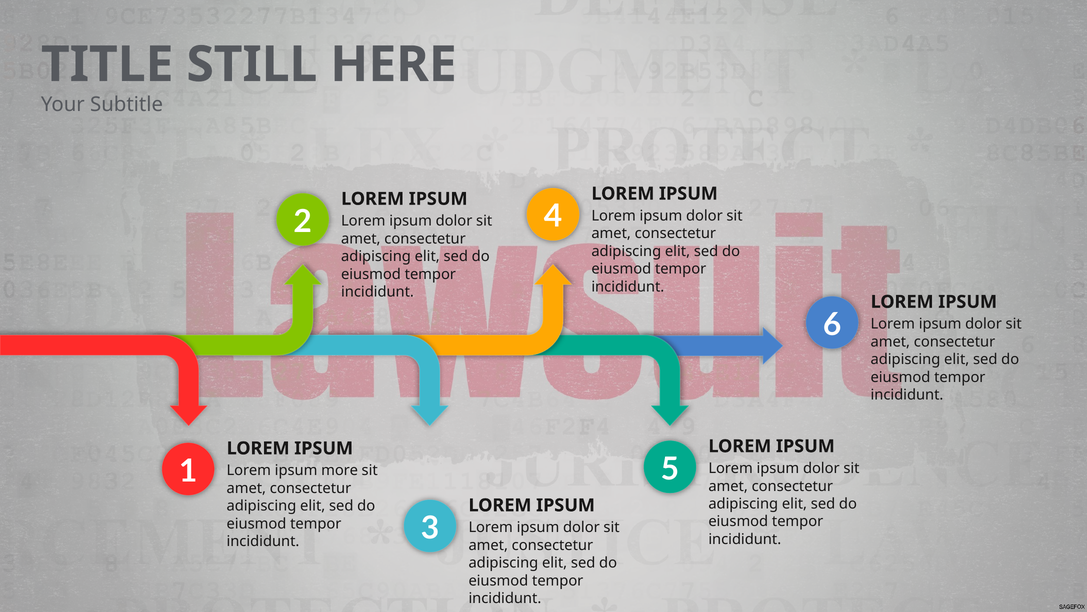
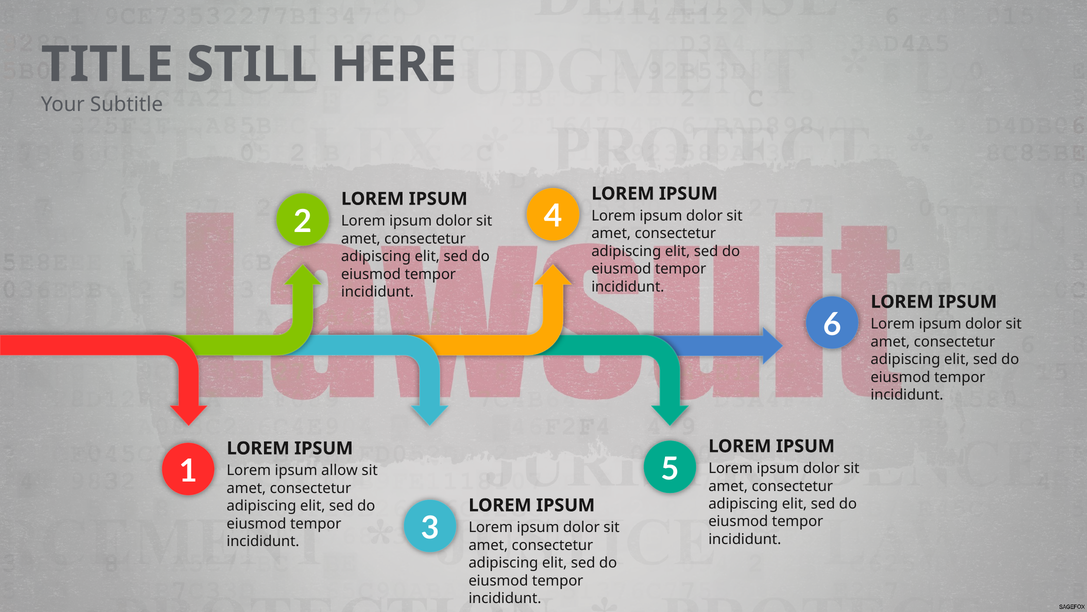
more: more -> allow
